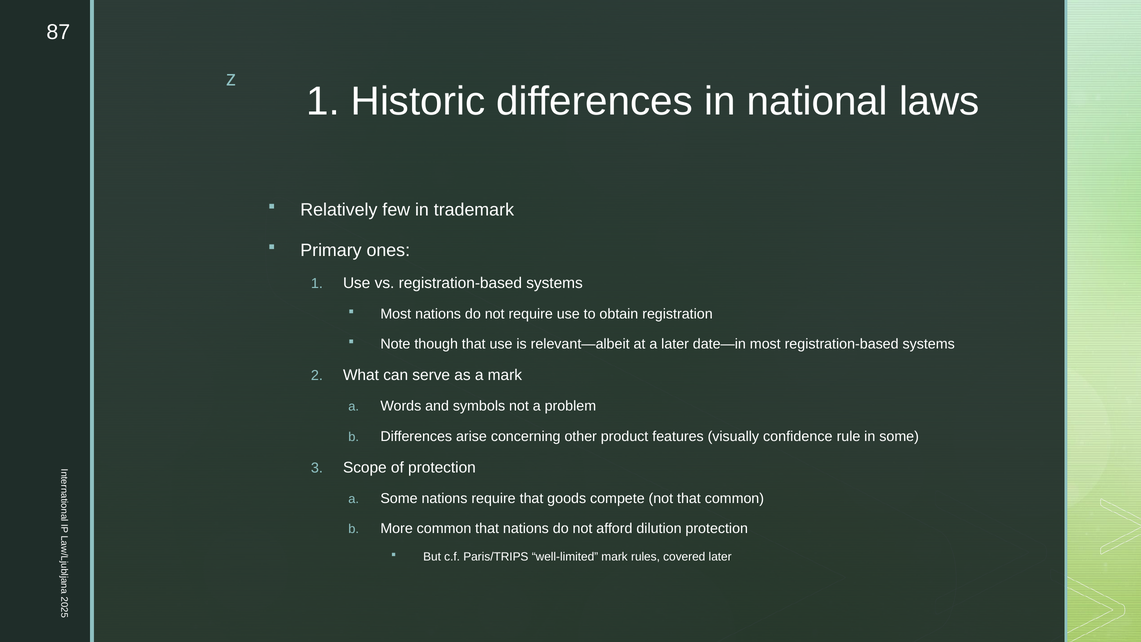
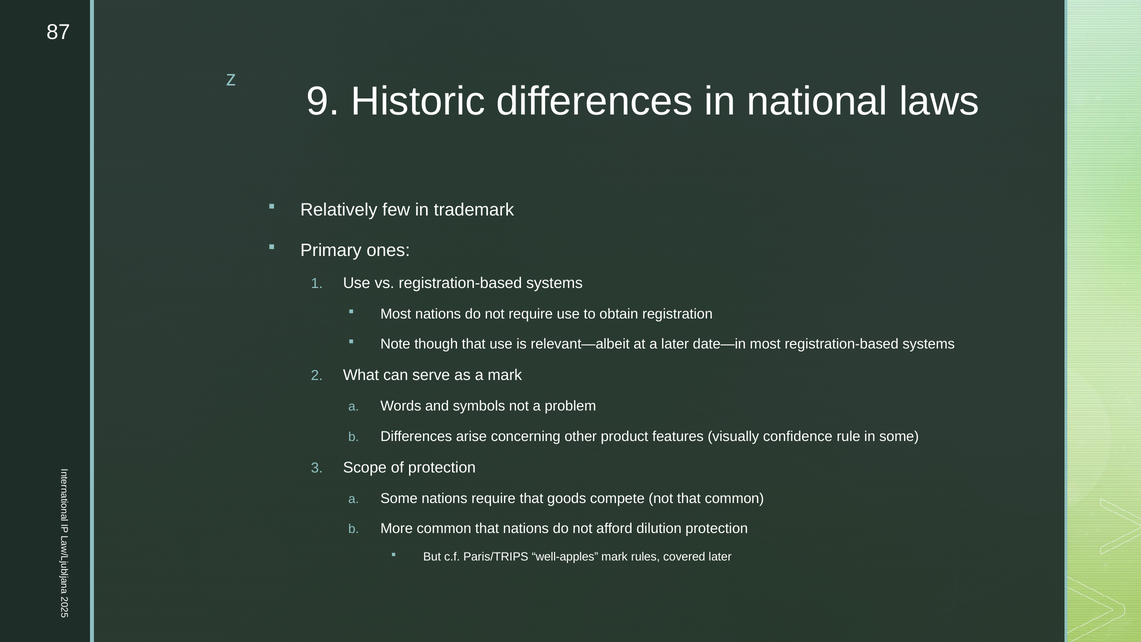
1 at (323, 101): 1 -> 9
well-limited: well-limited -> well-apples
